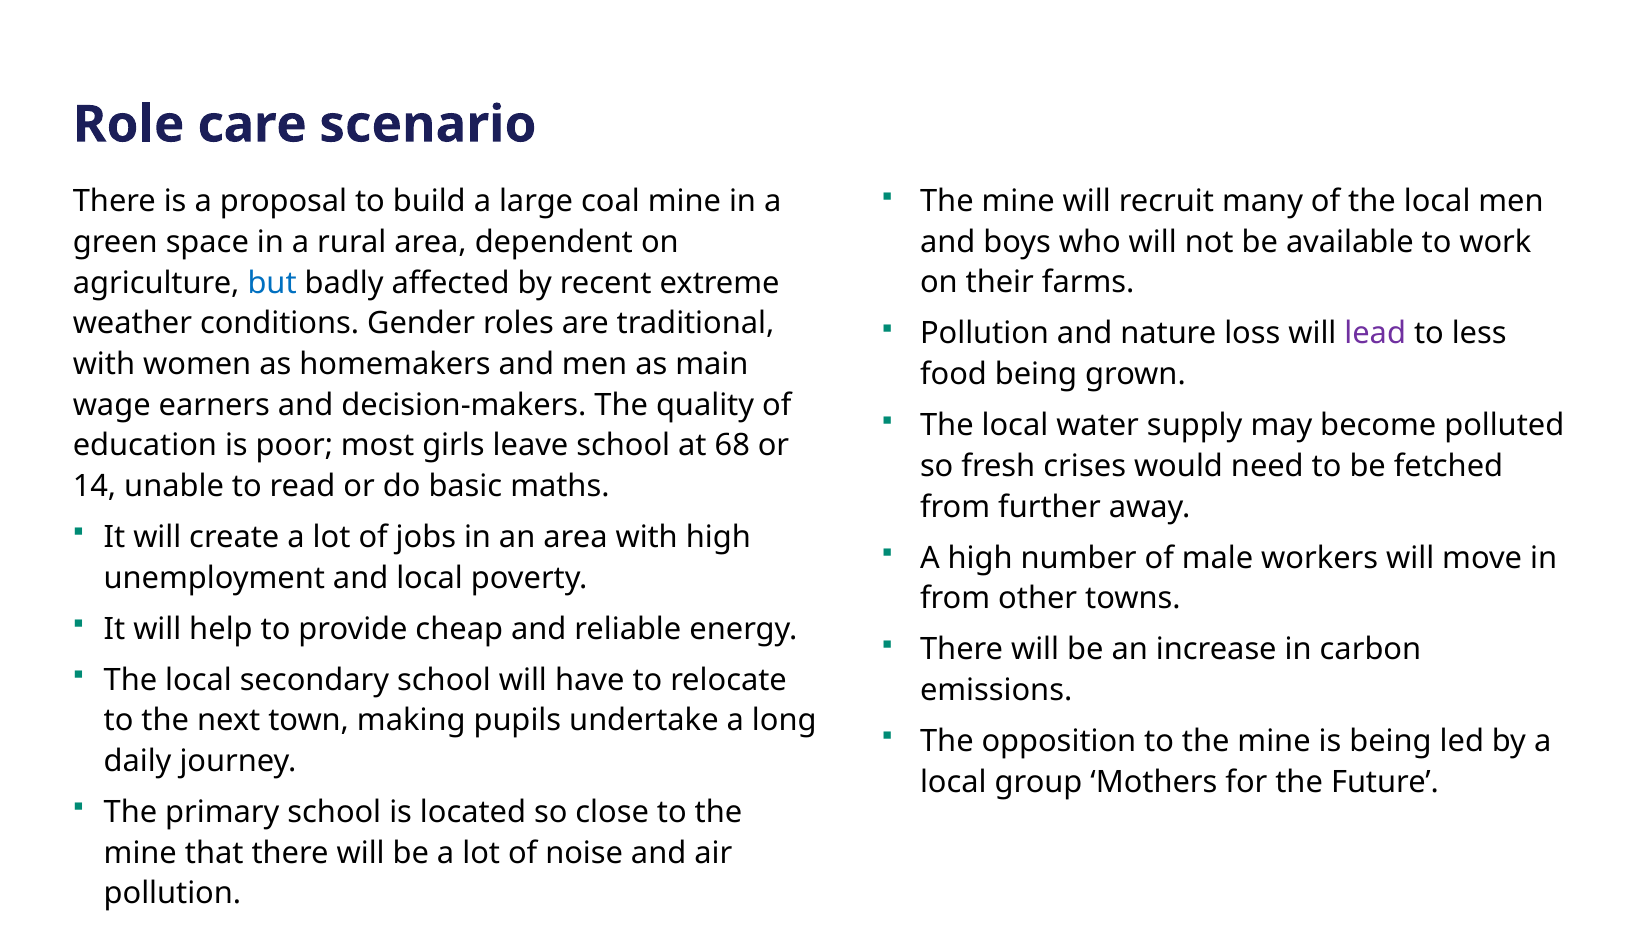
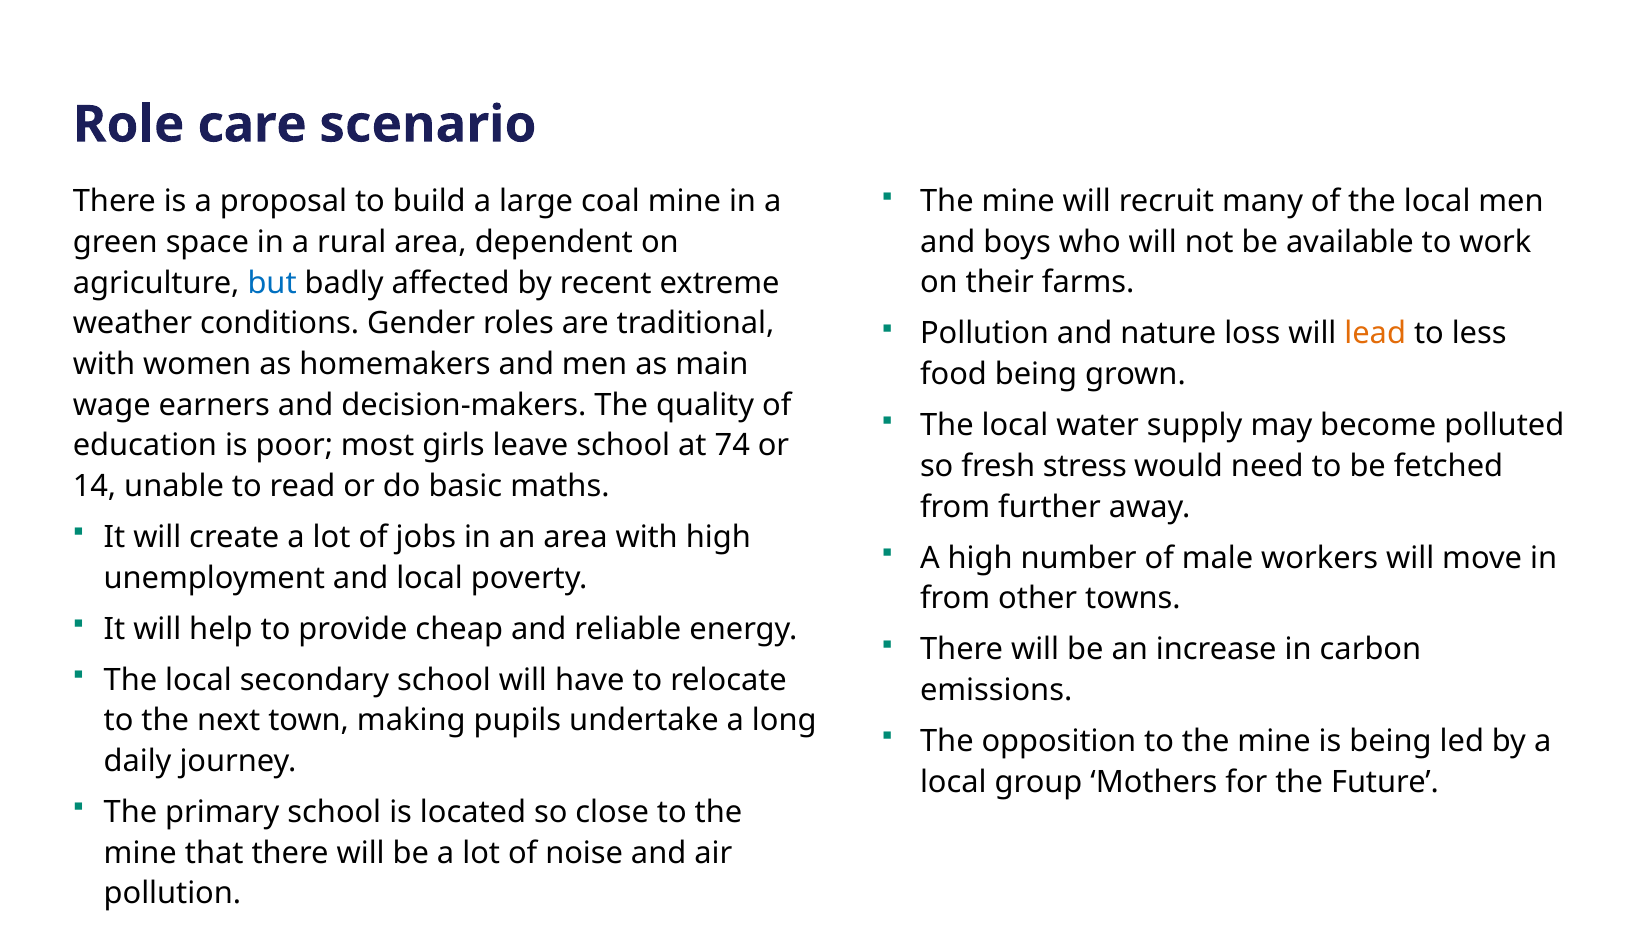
lead colour: purple -> orange
68: 68 -> 74
crises: crises -> stress
